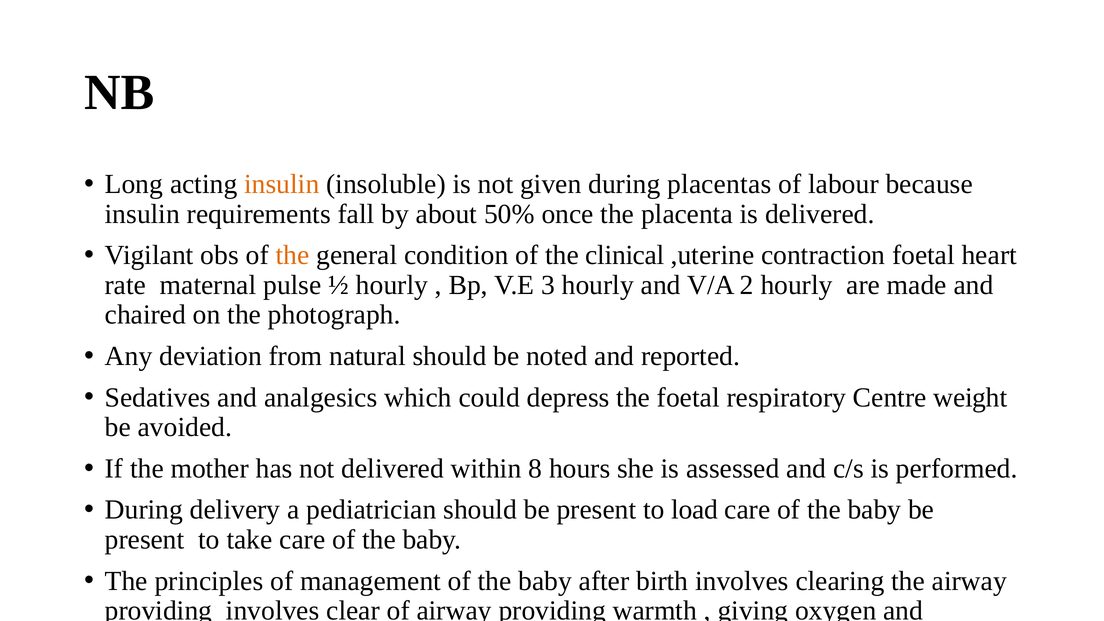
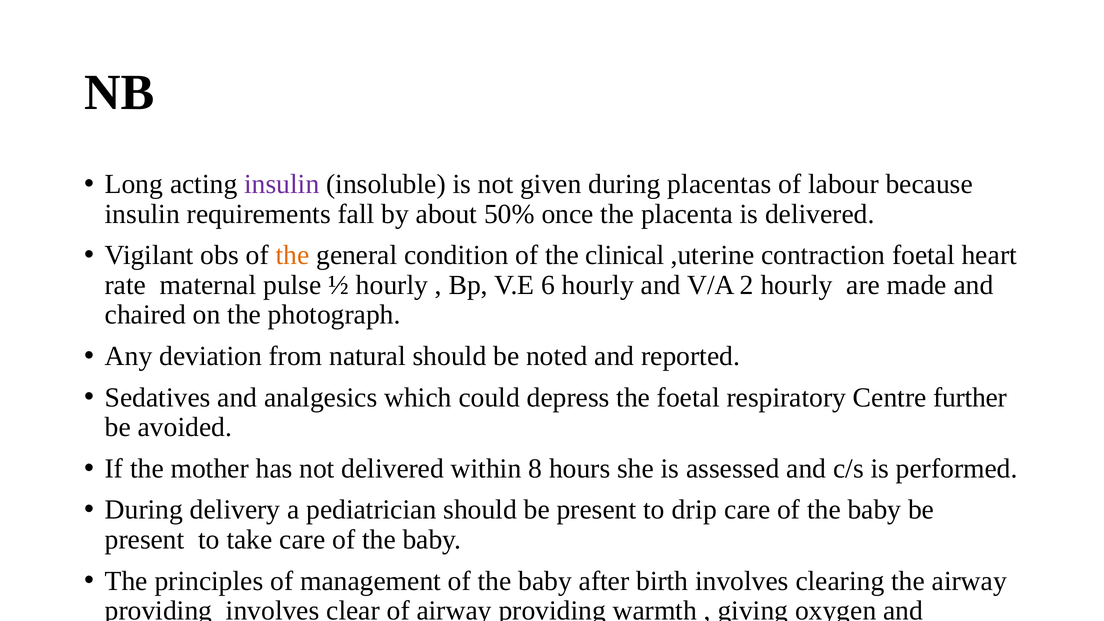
insulin at (282, 184) colour: orange -> purple
3: 3 -> 6
Centre weight: weight -> further
load: load -> drip
